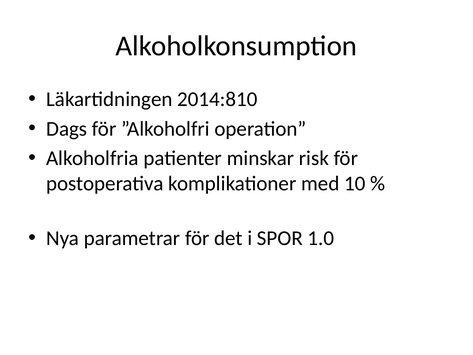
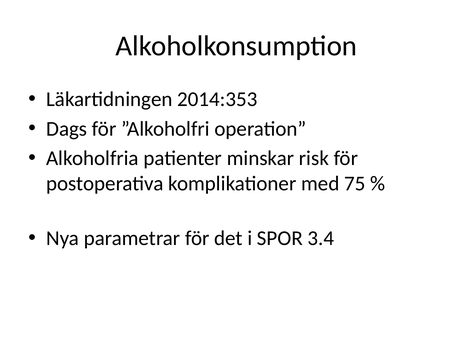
2014:810: 2014:810 -> 2014:353
10: 10 -> 75
1.0: 1.0 -> 3.4
